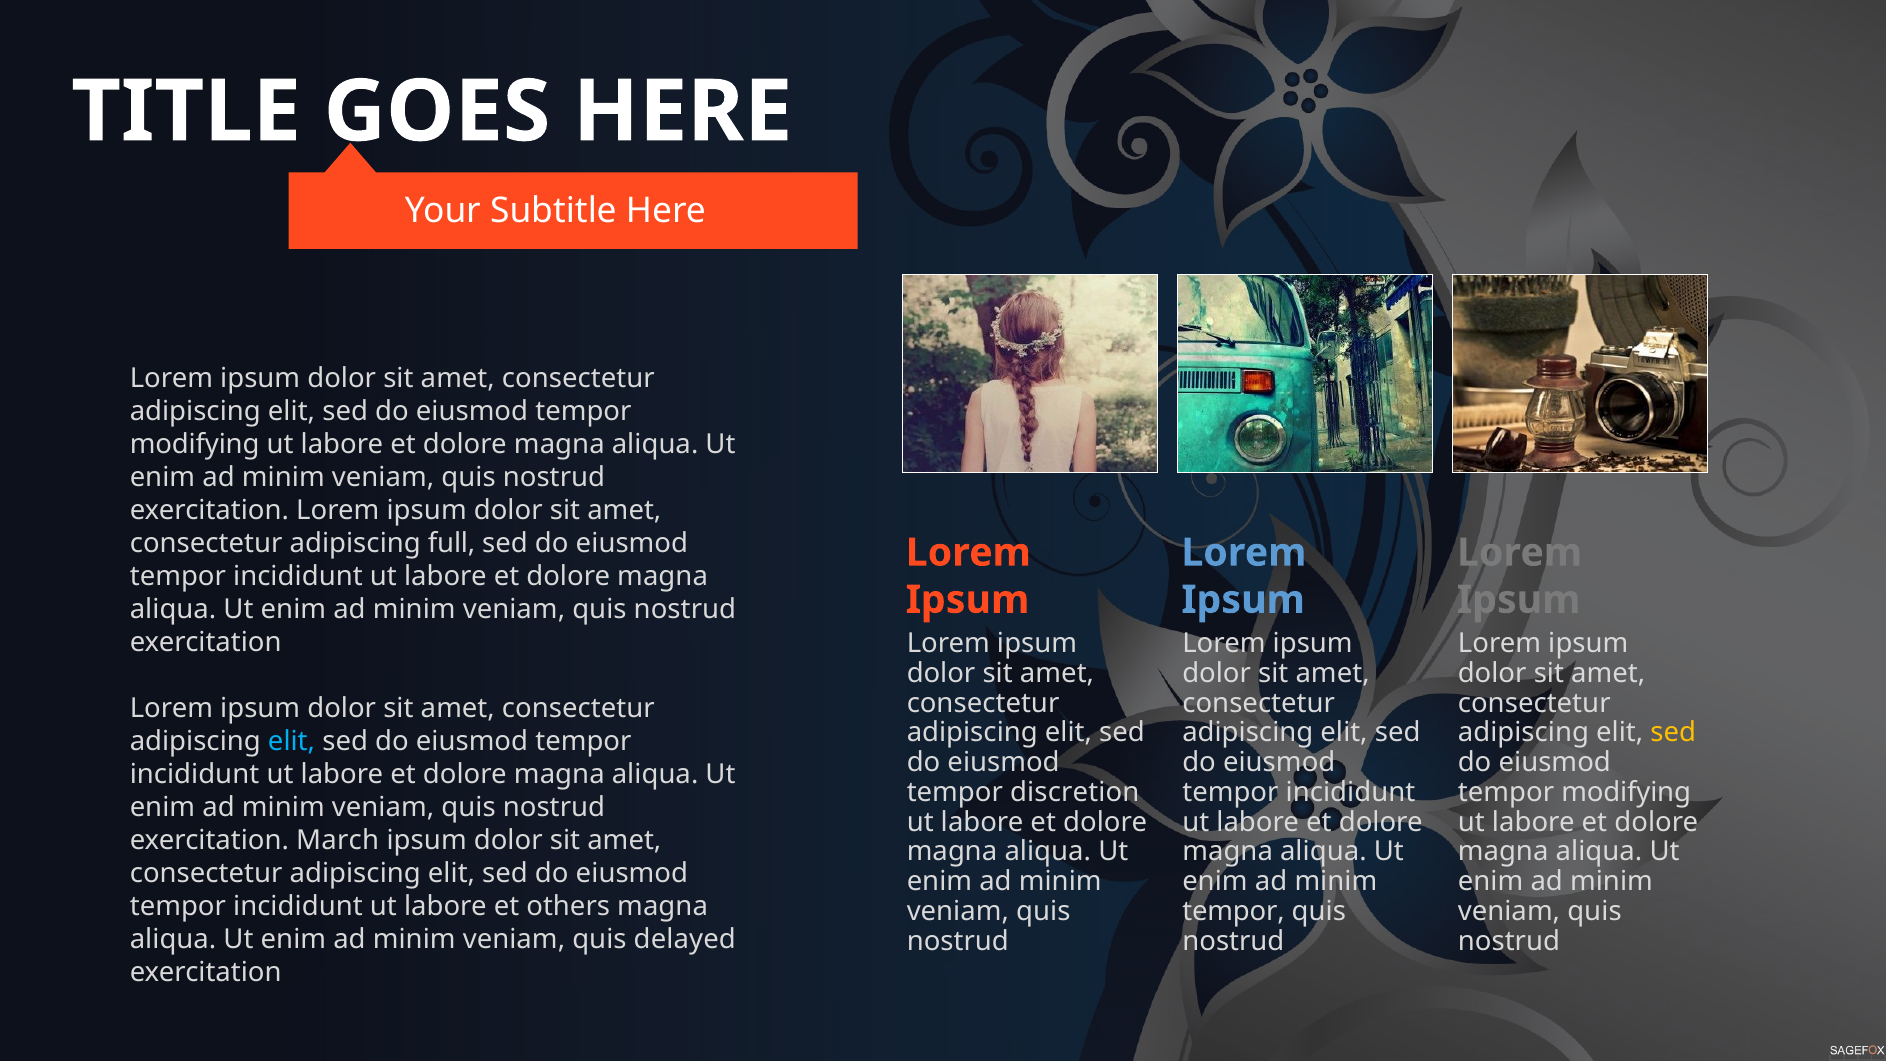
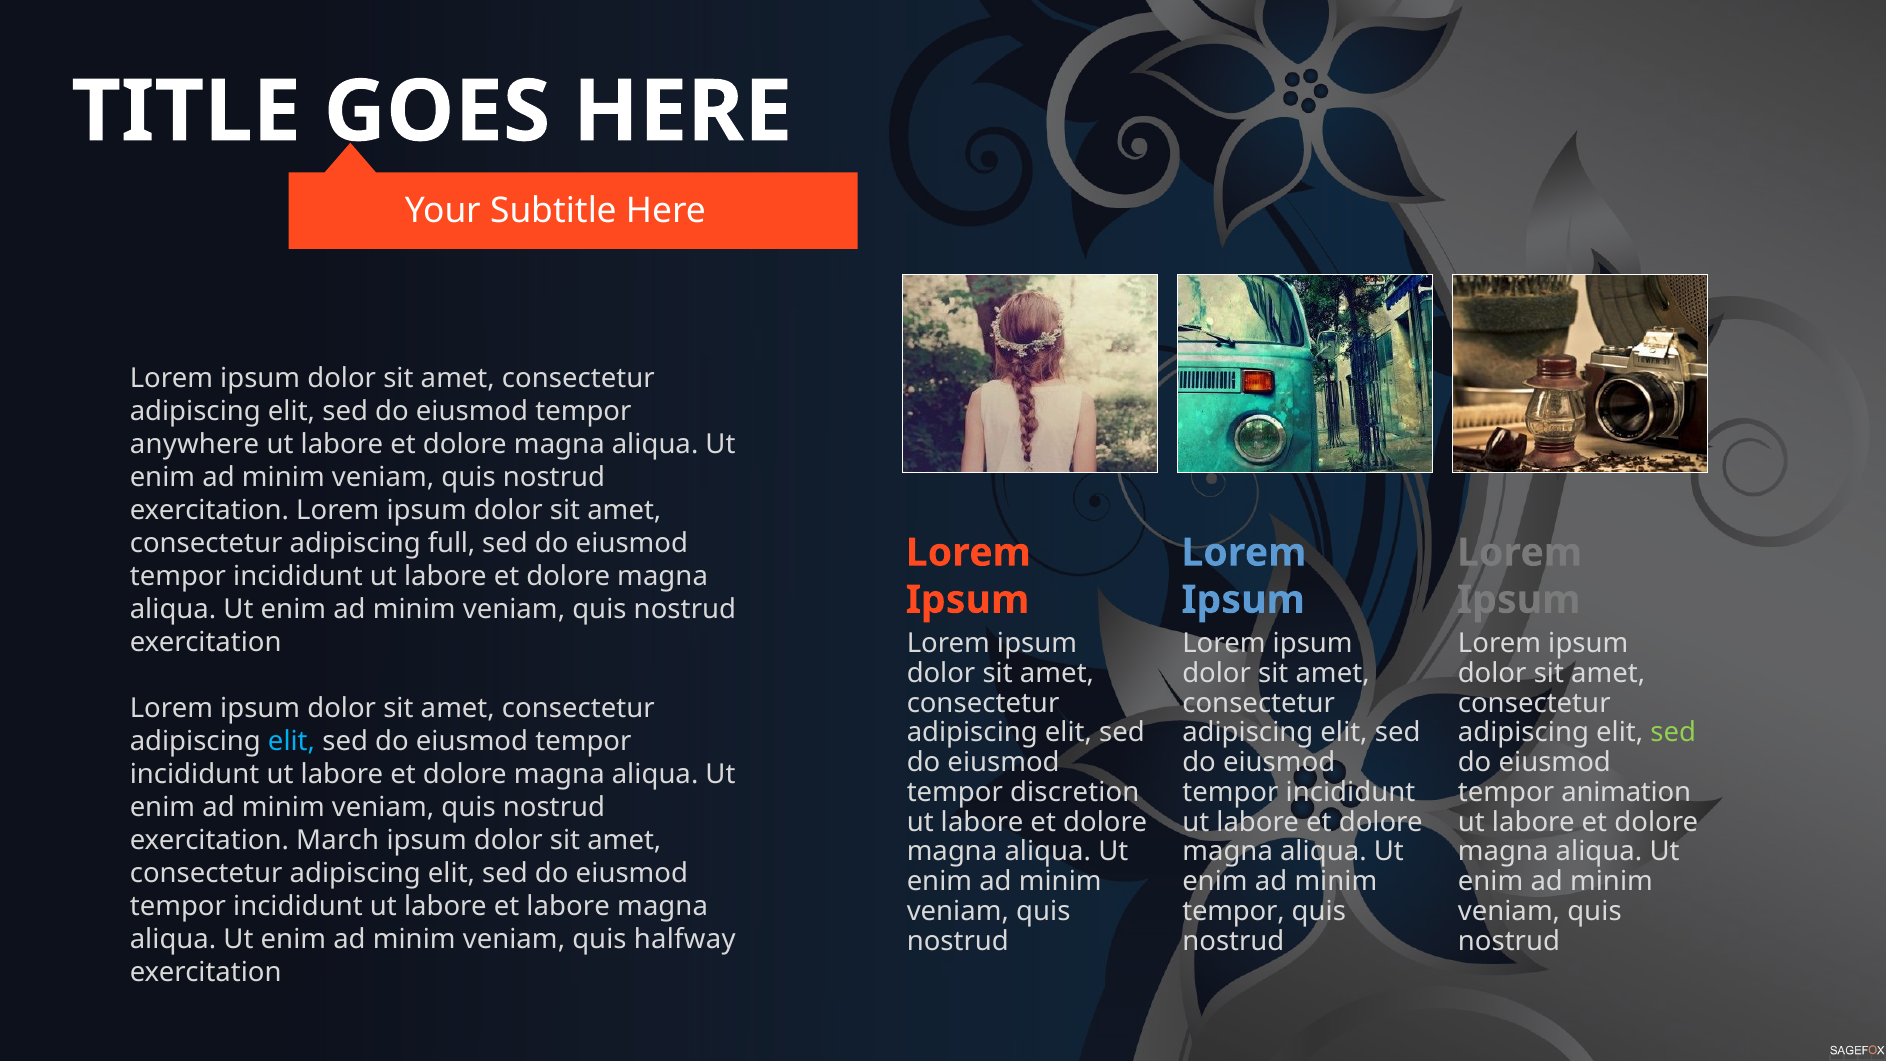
modifying at (195, 444): modifying -> anywhere
sed at (1673, 733) colour: yellow -> light green
modifying at (1626, 792): modifying -> animation
et others: others -> labore
delayed: delayed -> halfway
